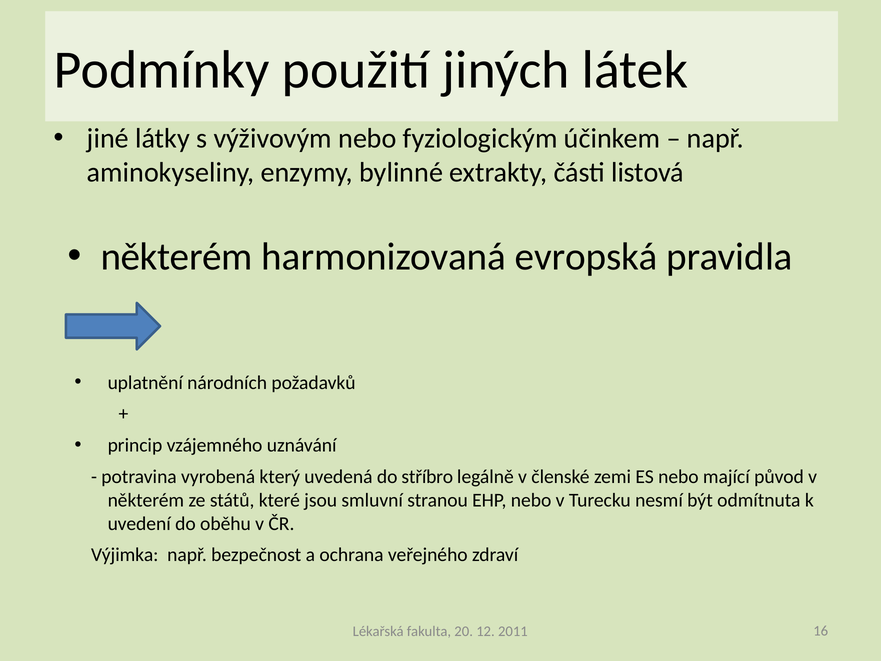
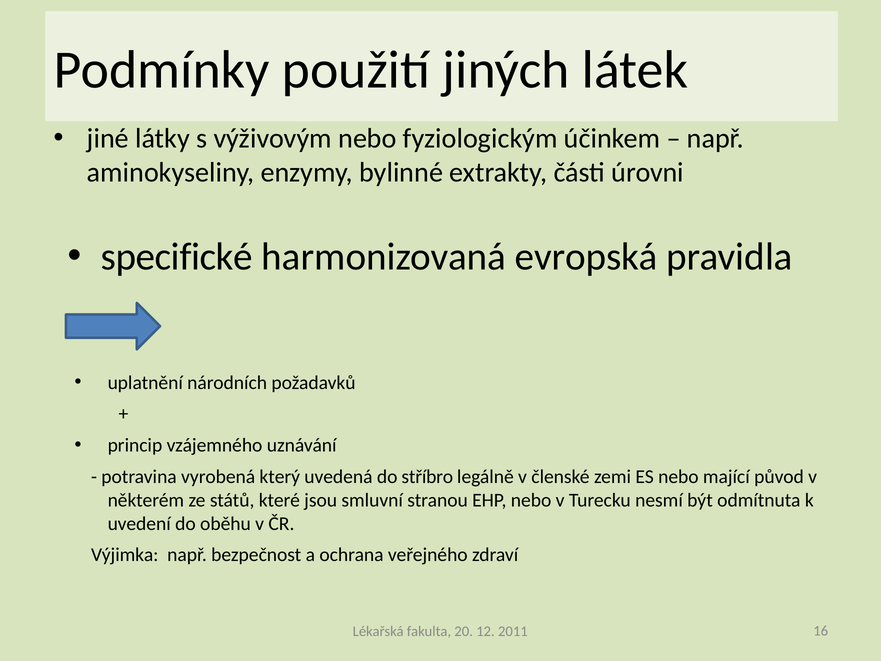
listová: listová -> úrovni
některém at (177, 257): některém -> specifické
